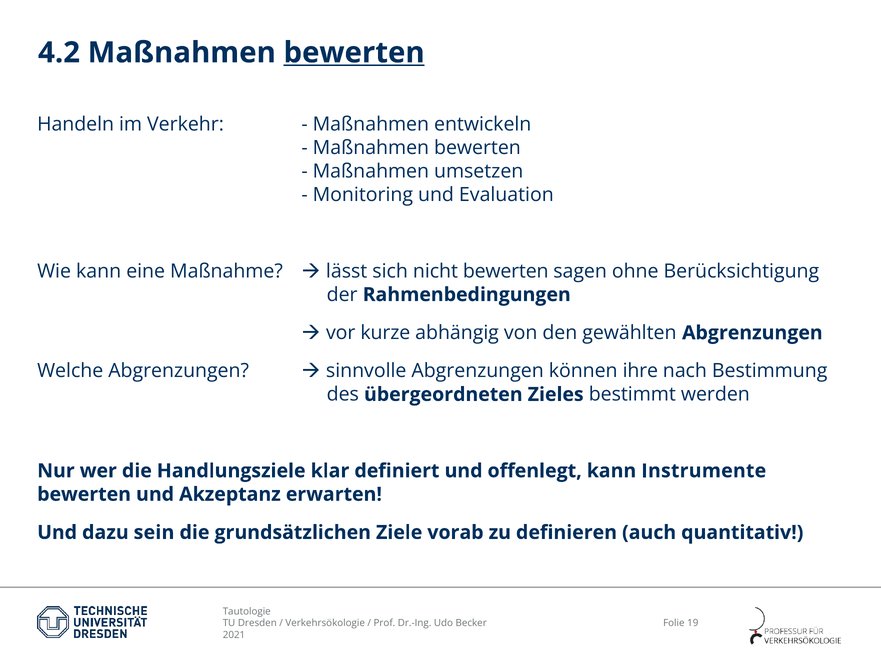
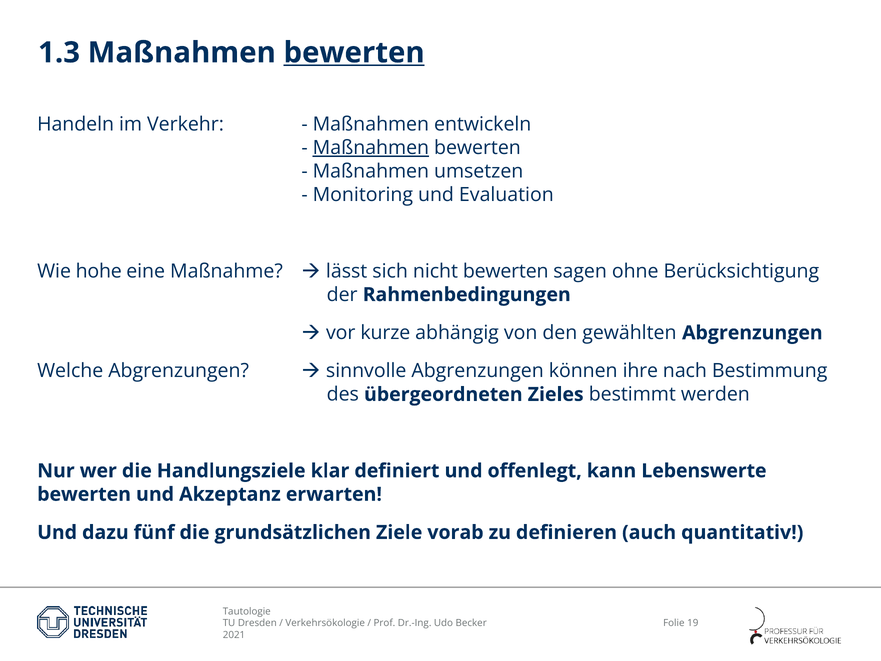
4.2: 4.2 -> 1.3
Maßnahmen at (371, 148) underline: none -> present
Wie kann: kann -> hohe
Instrumente: Instrumente -> Lebenswerte
sein: sein -> fünf
